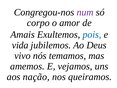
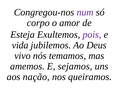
Amais: Amais -> Esteja
pois colour: blue -> purple
vejamos: vejamos -> sejamos
